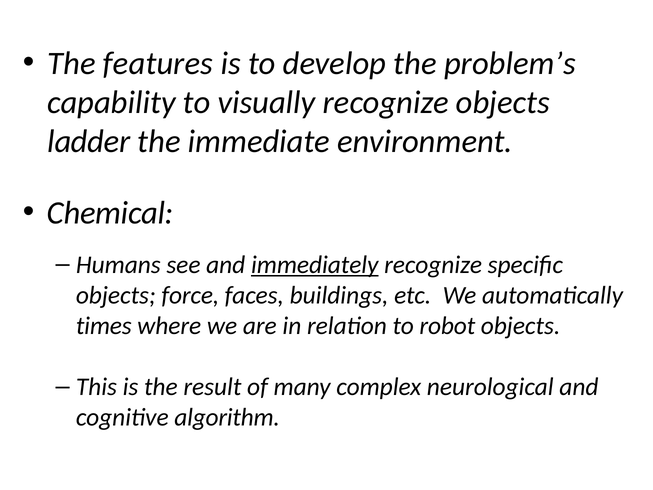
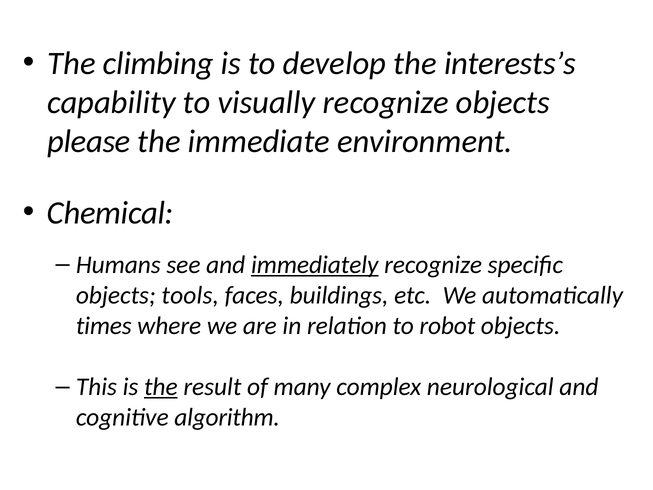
features: features -> climbing
problem’s: problem’s -> interests’s
ladder: ladder -> please
force: force -> tools
the at (161, 387) underline: none -> present
